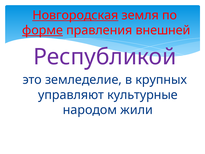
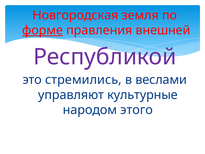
Новгородская underline: present -> none
земледелие: земледелие -> стремились
крупных: крупных -> веслами
жили: жили -> этого
